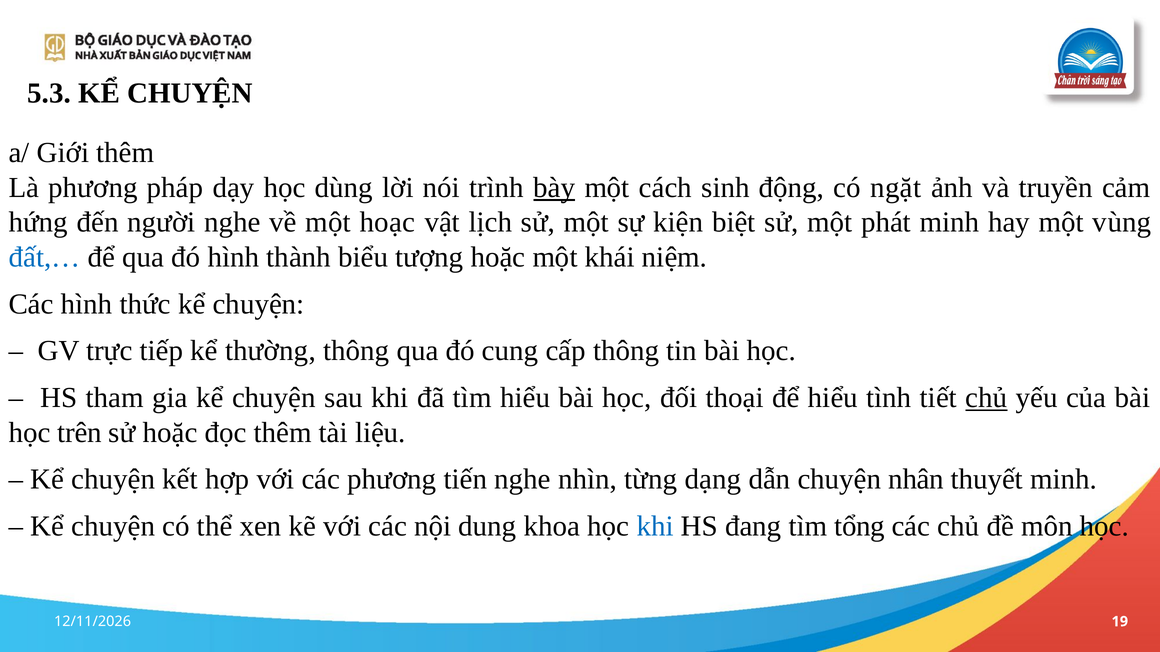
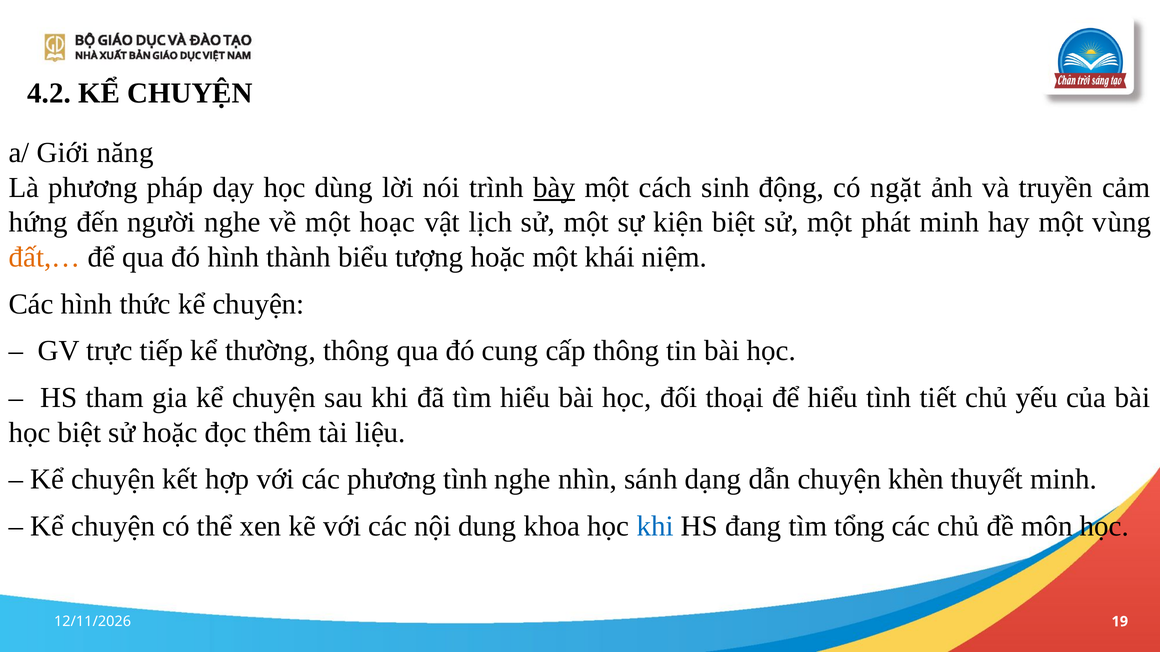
5.3: 5.3 -> 4.2
Giới thêm: thêm -> năng
đất,… colour: blue -> orange
chủ at (986, 398) underline: present -> none
học trên: trên -> biệt
phương tiến: tiến -> tình
từng: từng -> sánh
nhân: nhân -> khèn
